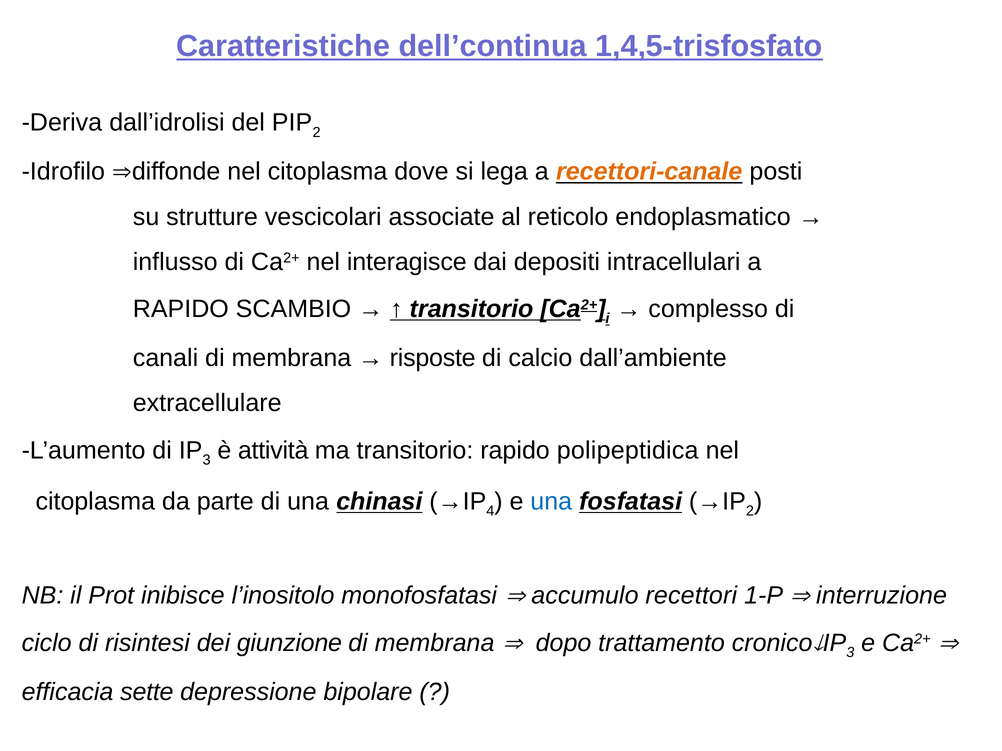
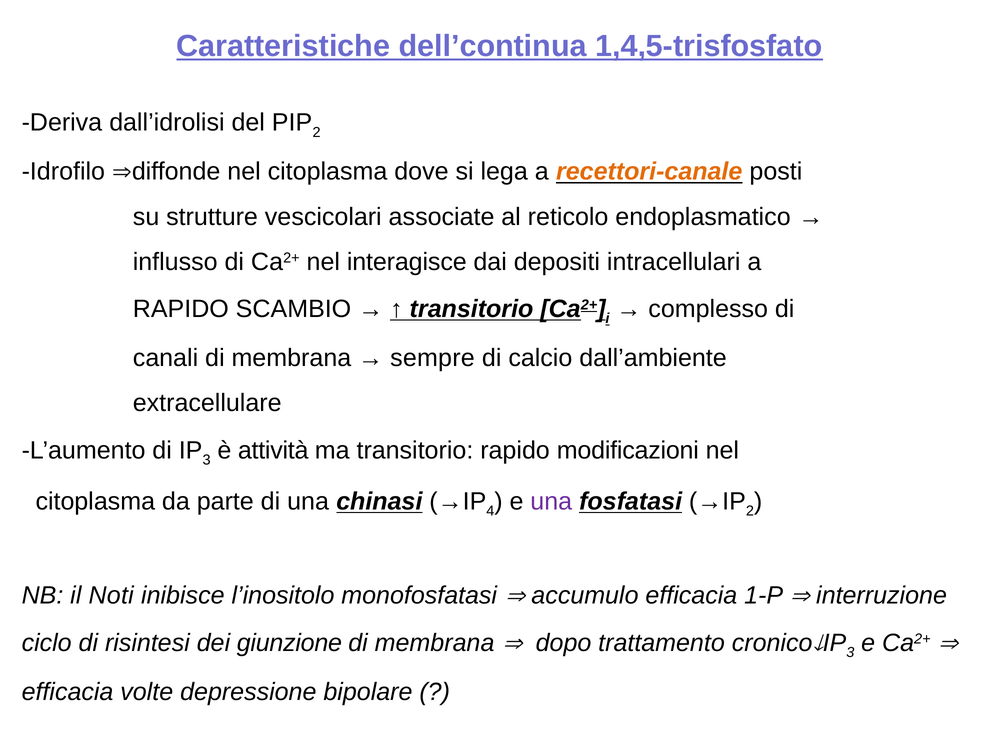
risposte: risposte -> sempre
polipeptidica: polipeptidica -> modificazioni
una at (551, 502) colour: blue -> purple
Prot: Prot -> Noti
accumulo recettori: recettori -> efficacia
sette: sette -> volte
